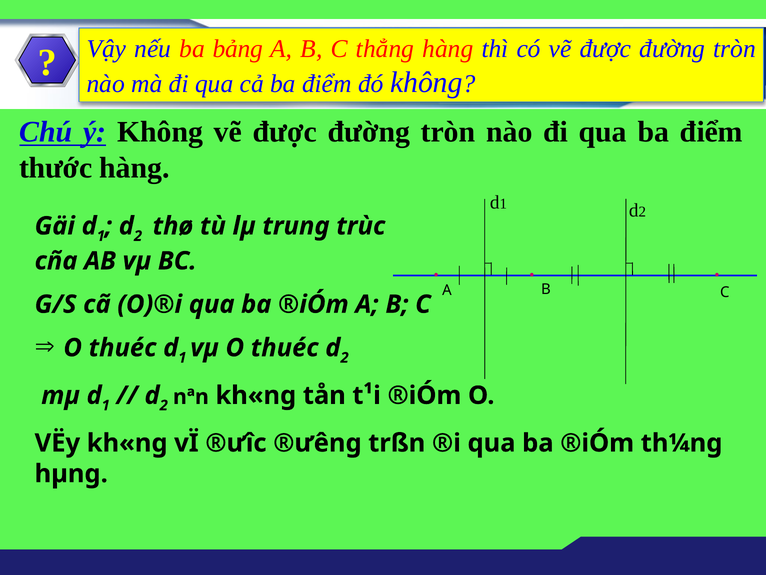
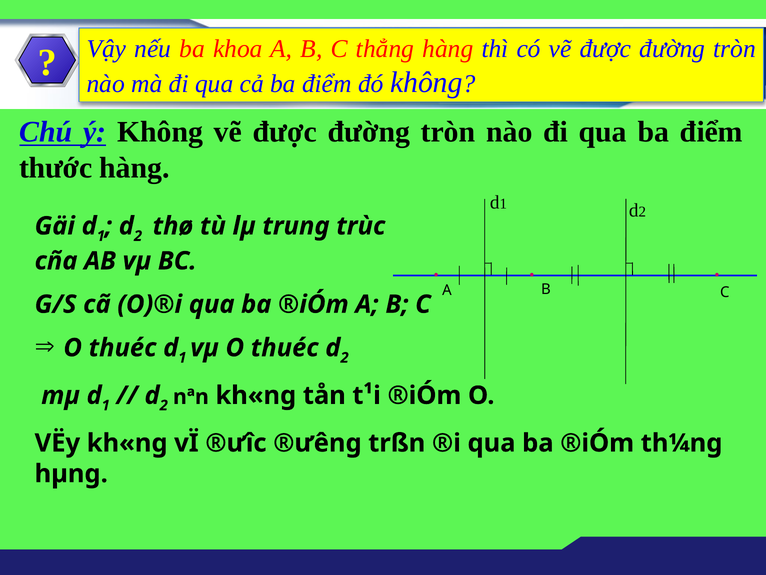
bảng: bảng -> khoa
